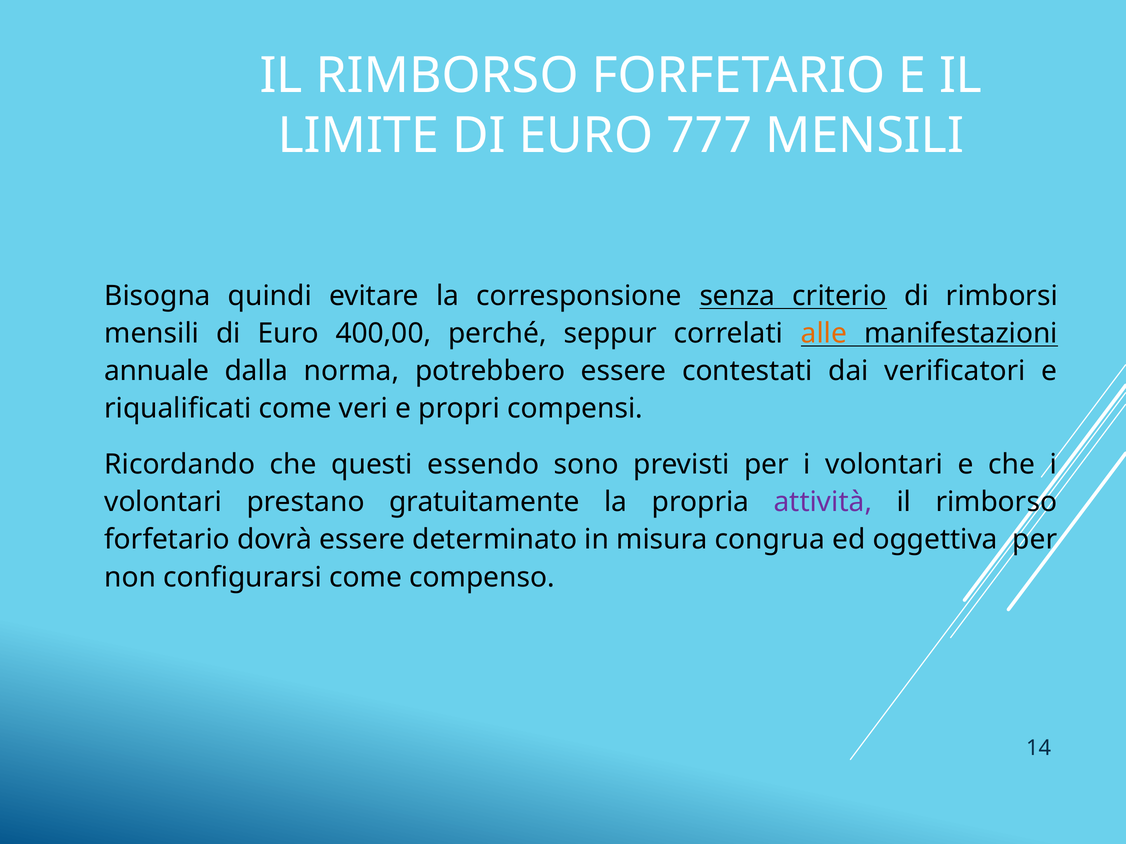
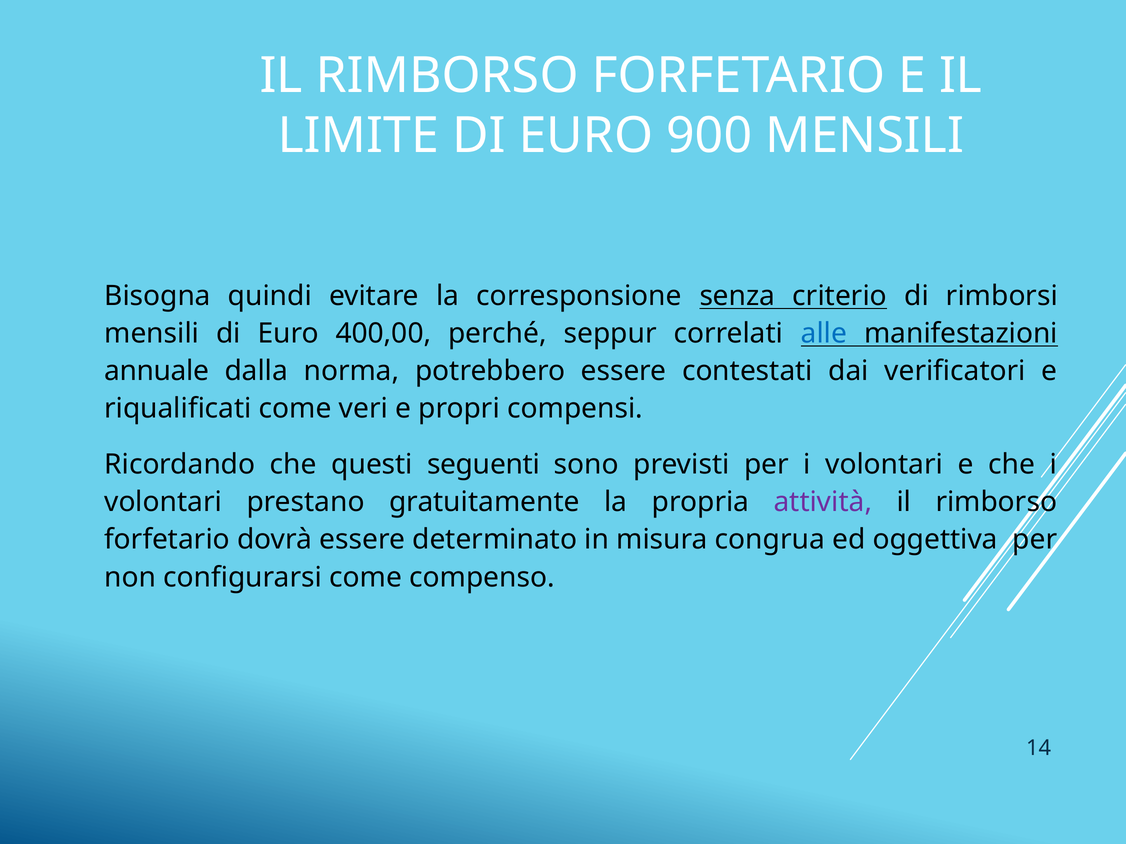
777: 777 -> 900
alle colour: orange -> blue
essendo: essendo -> seguenti
